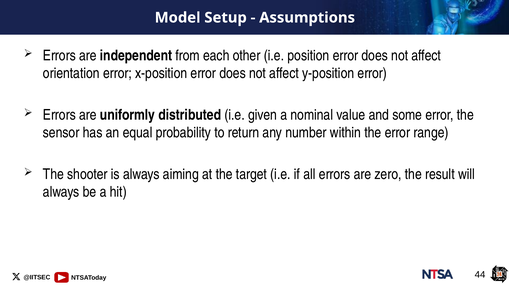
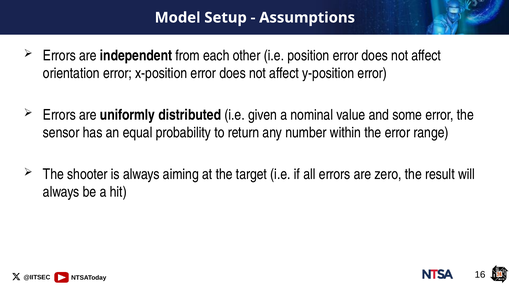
44: 44 -> 16
